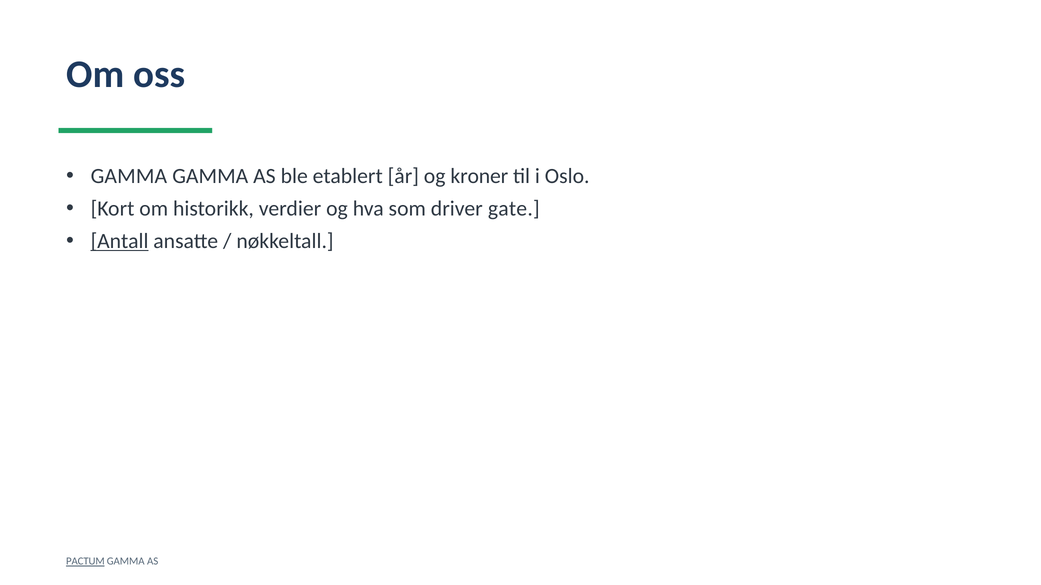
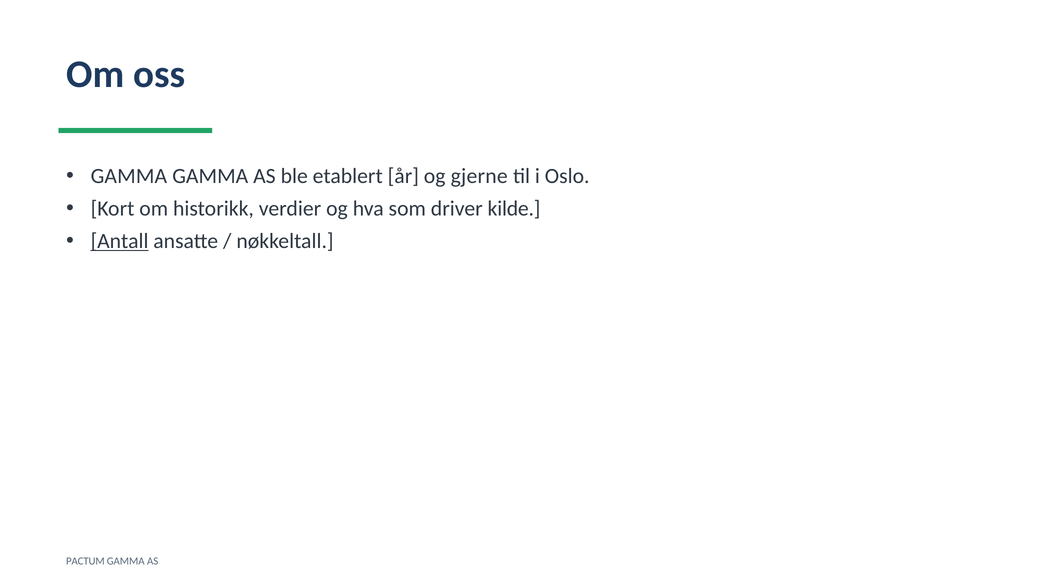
kroner: kroner -> gjerne
gate: gate -> kilde
PACTUM underline: present -> none
